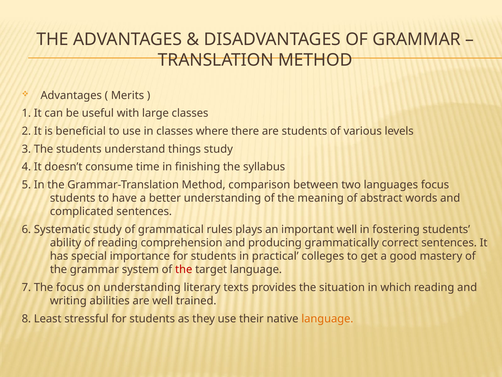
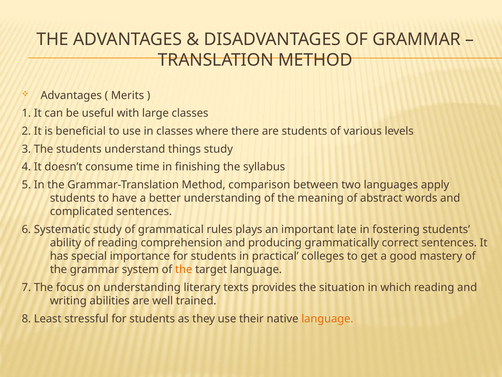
languages focus: focus -> apply
important well: well -> late
the at (184, 269) colour: red -> orange
